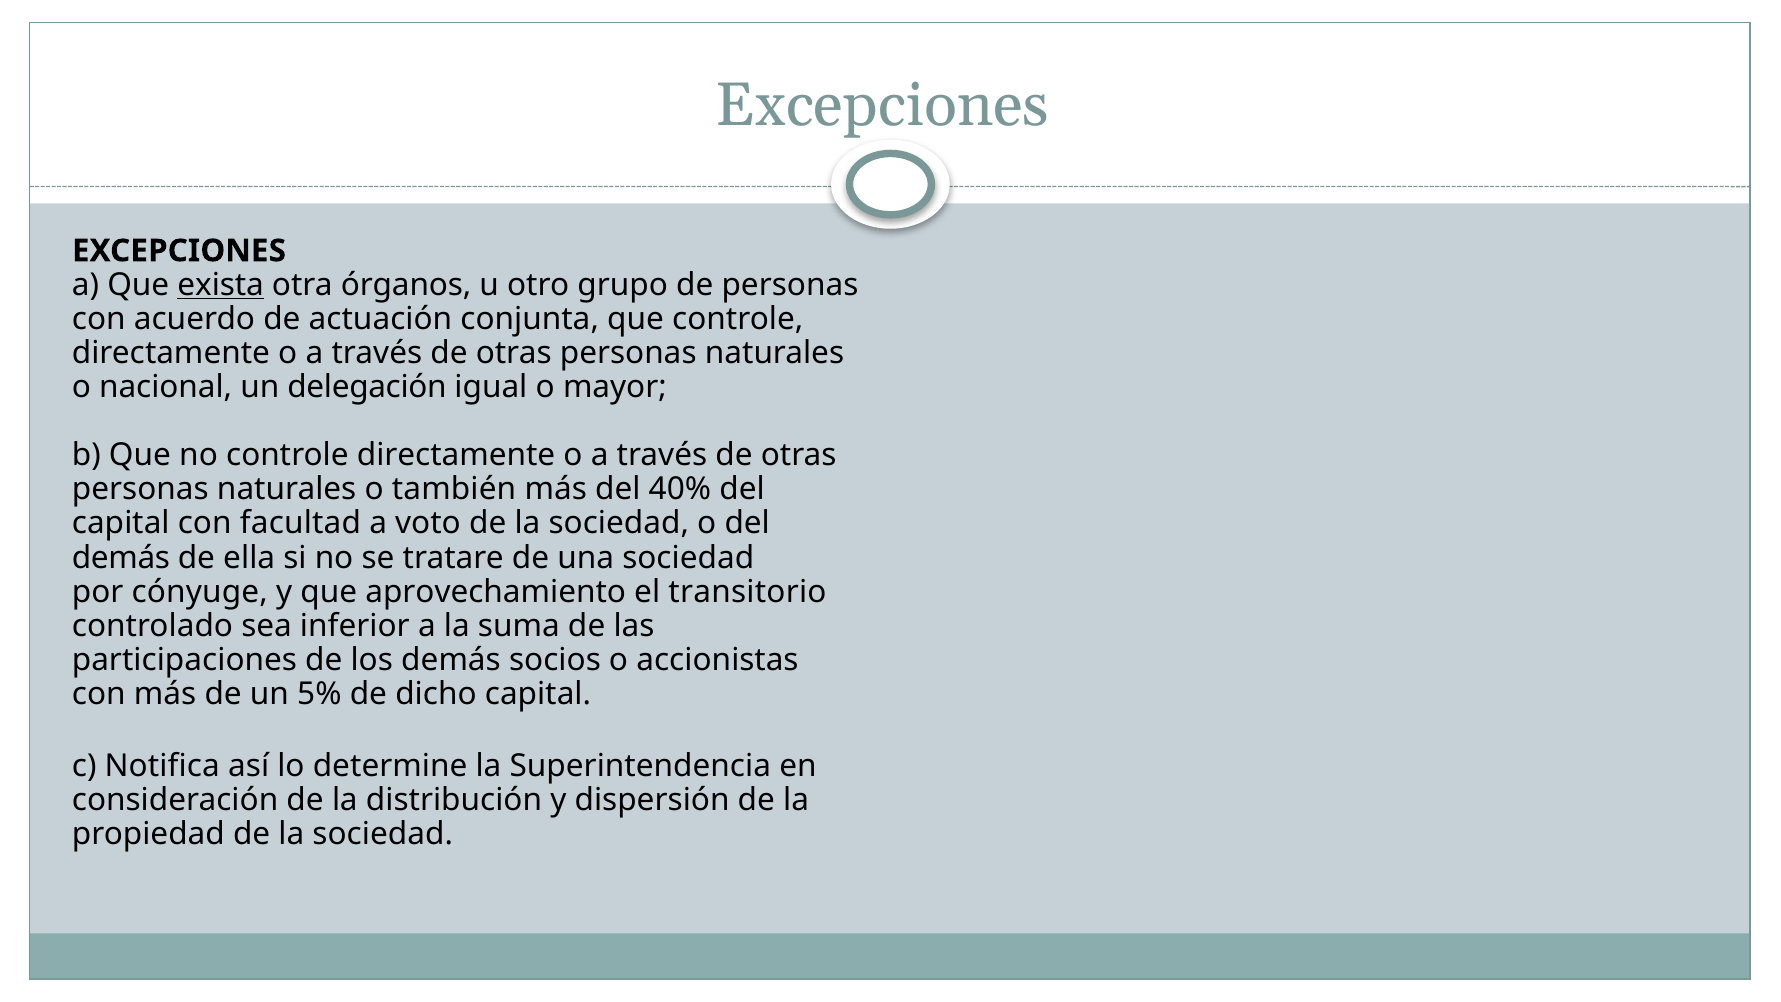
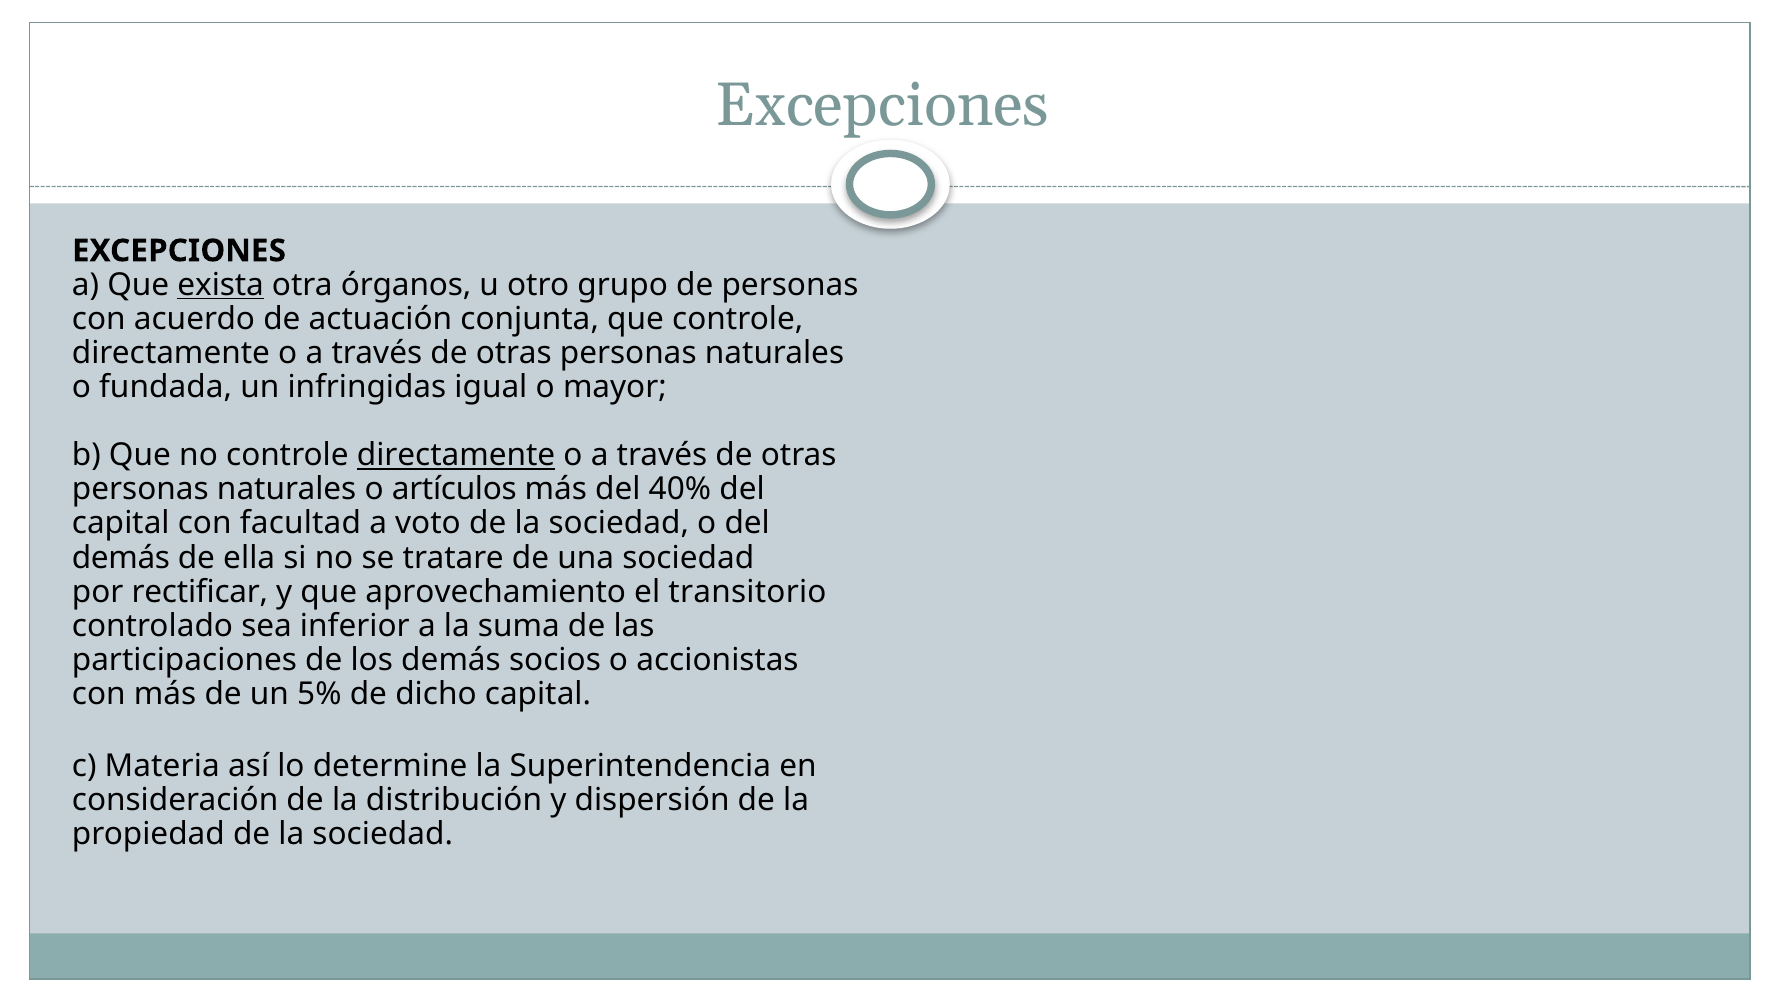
nacional: nacional -> fundada
delegación: delegación -> infringidas
directamente at (456, 455) underline: none -> present
también: también -> artículos
cónyuge: cónyuge -> rectificar
Notifica: Notifica -> Materia
